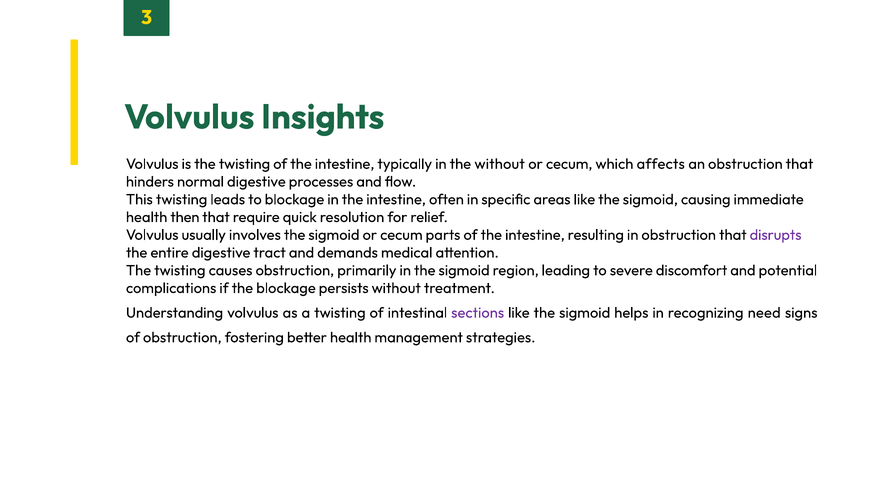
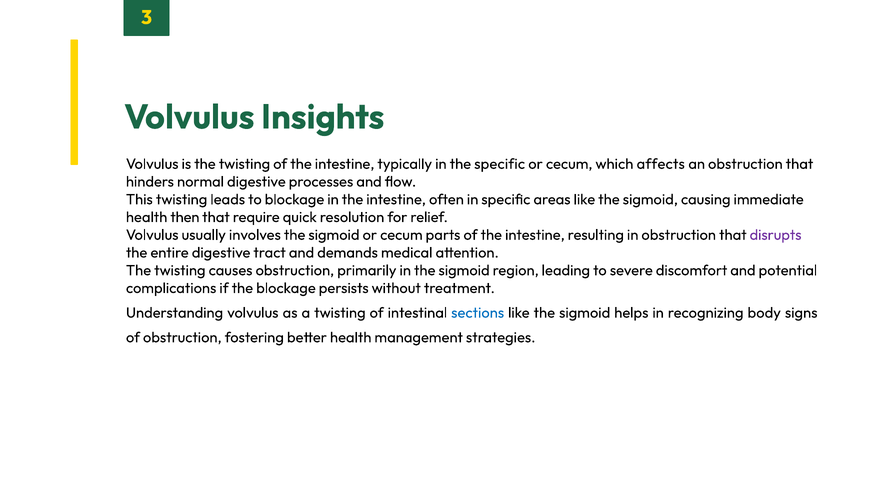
the without: without -> specific
sections colour: purple -> blue
need: need -> body
